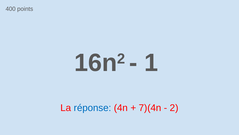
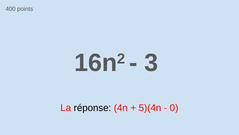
1: 1 -> 3
réponse colour: blue -> black
7)(4n: 7)(4n -> 5)(4n
2 at (174, 108): 2 -> 0
